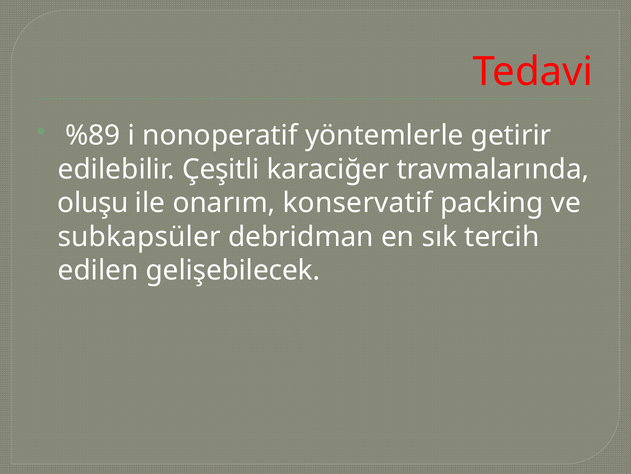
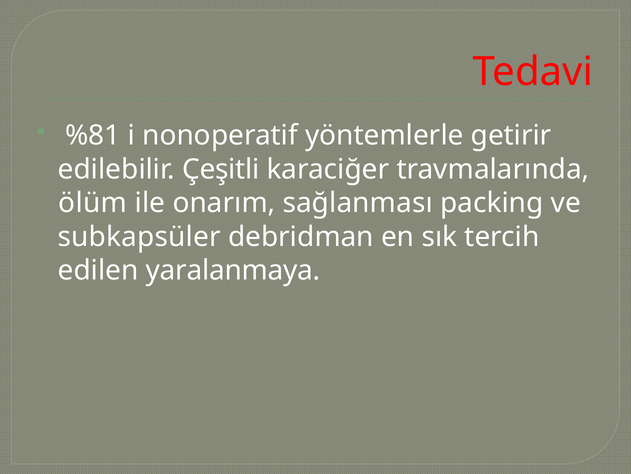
%89: %89 -> %81
oluşu: oluşu -> ölüm
konservatif: konservatif -> sağlanması
gelişebilecek: gelişebilecek -> yaralanmaya
